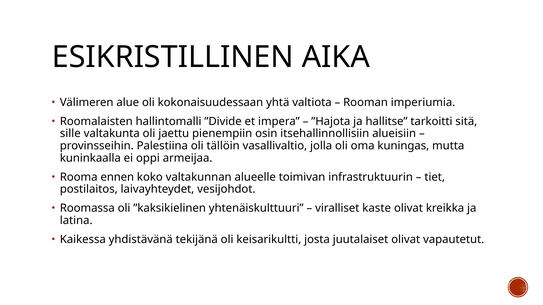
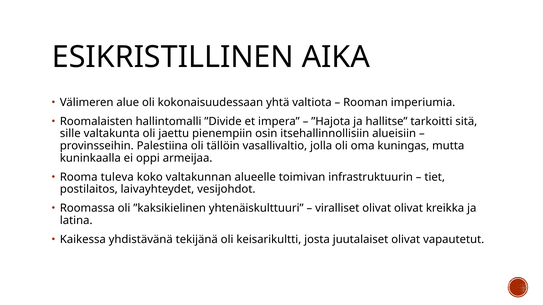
ennen: ennen -> tuleva
viralliset kaste: kaste -> olivat
